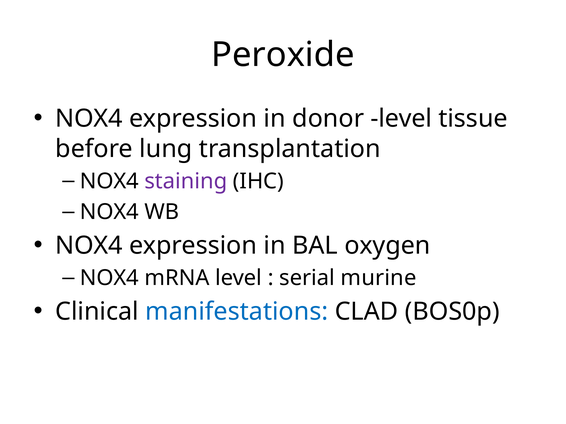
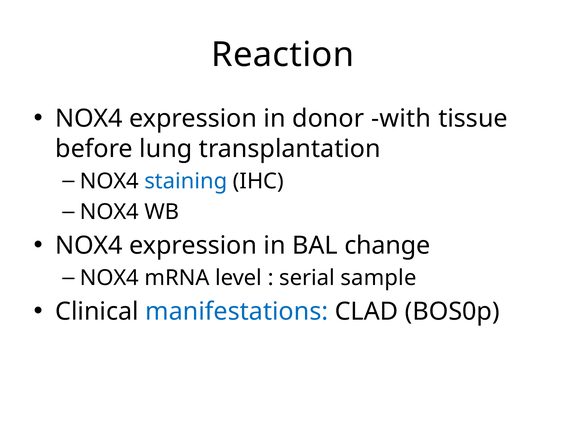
Peroxide: Peroxide -> Reaction
donor level: level -> with
staining colour: purple -> blue
oxygen: oxygen -> change
murine: murine -> sample
